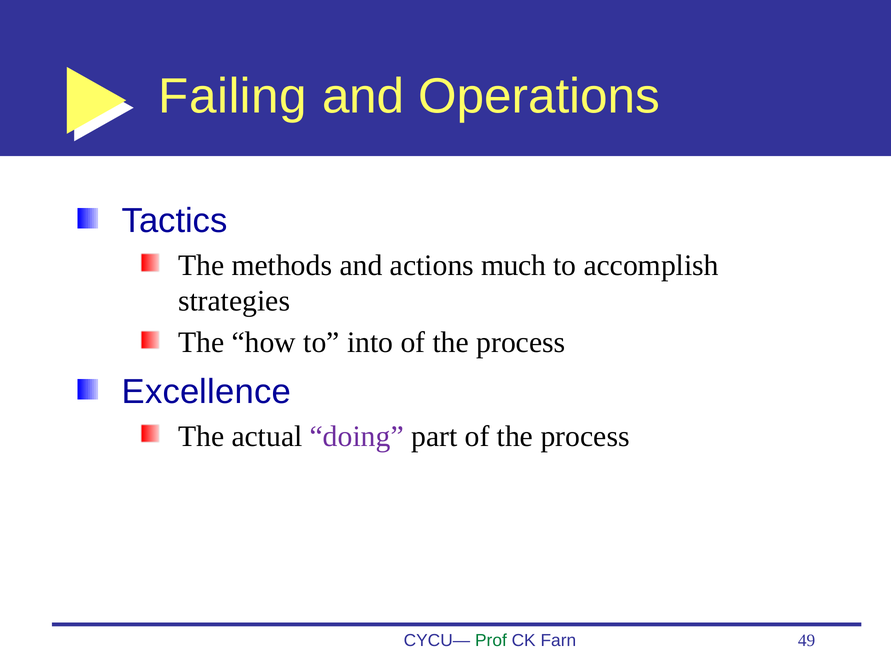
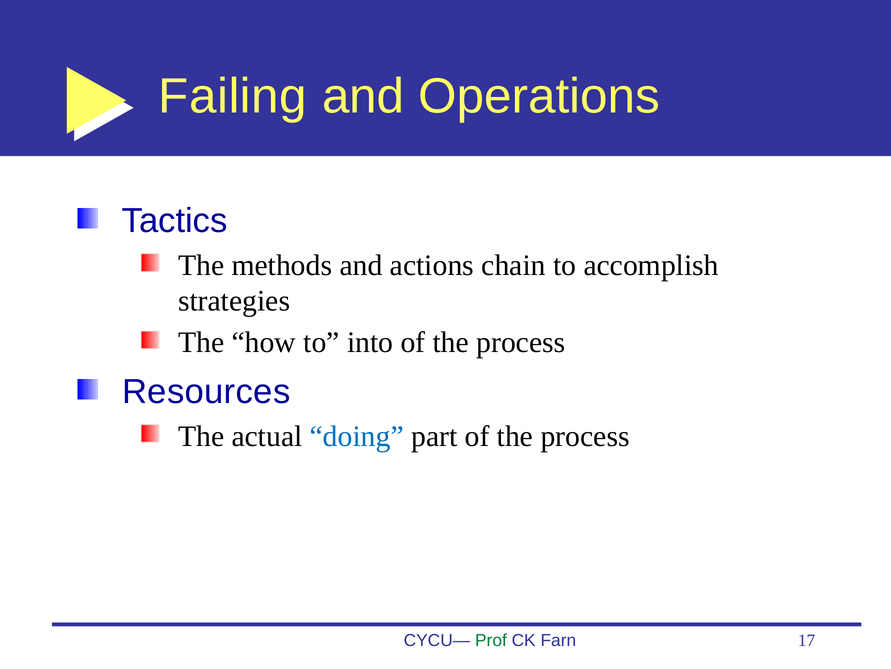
much: much -> chain
Excellence: Excellence -> Resources
doing colour: purple -> blue
49: 49 -> 17
